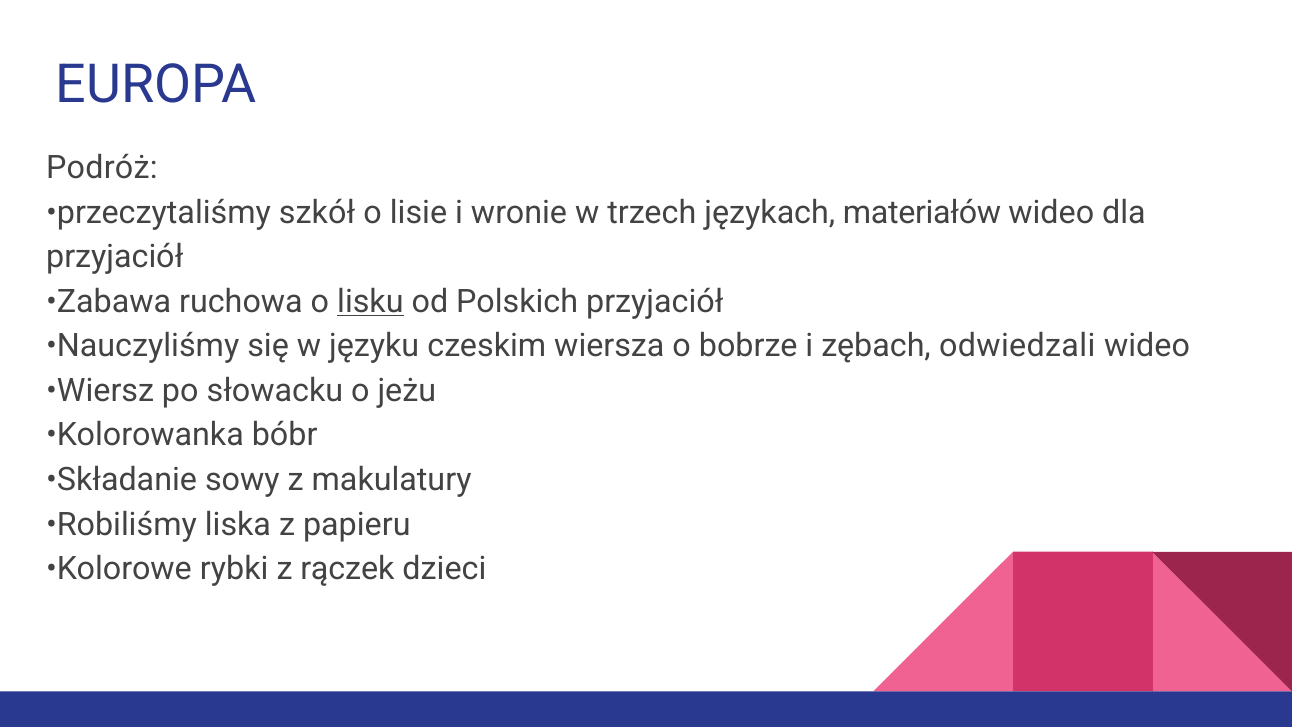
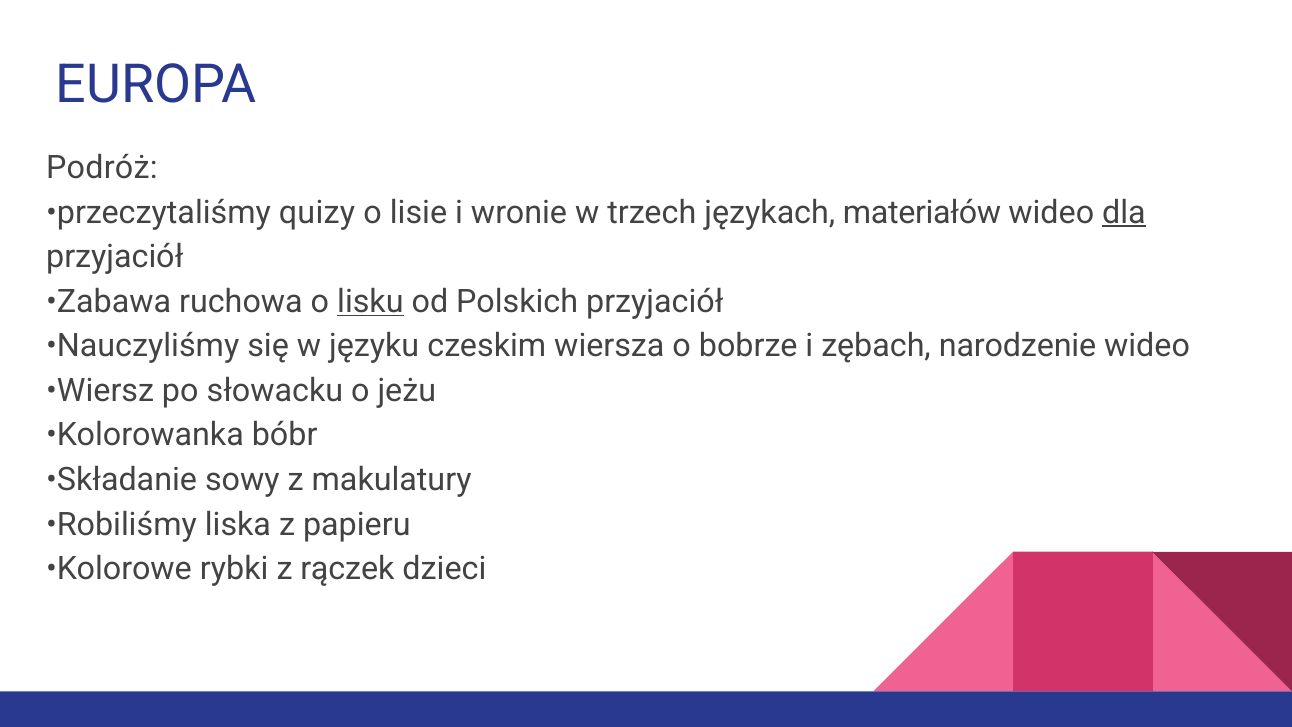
szkół: szkół -> quizy
dla underline: none -> present
odwiedzali: odwiedzali -> narodzenie
